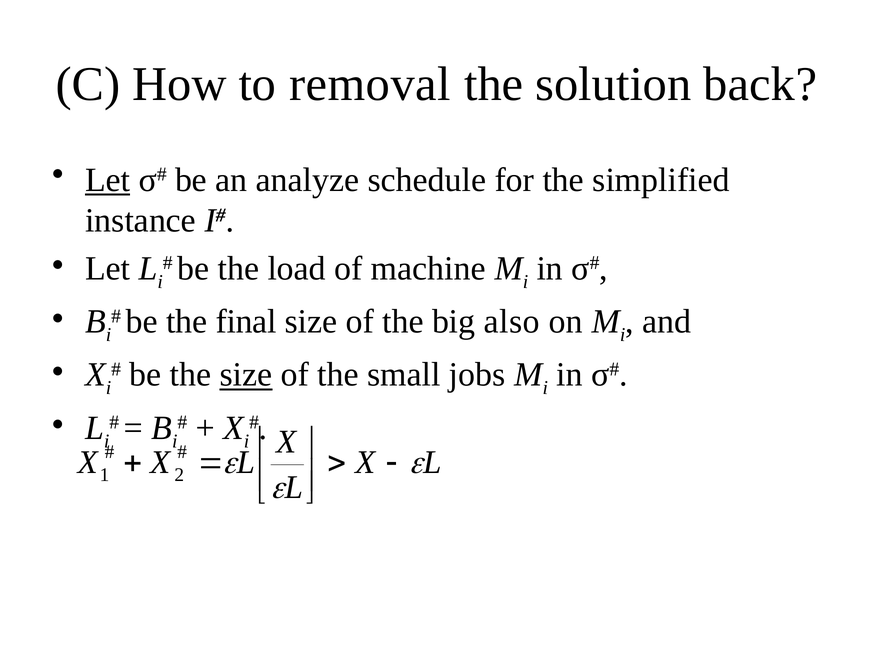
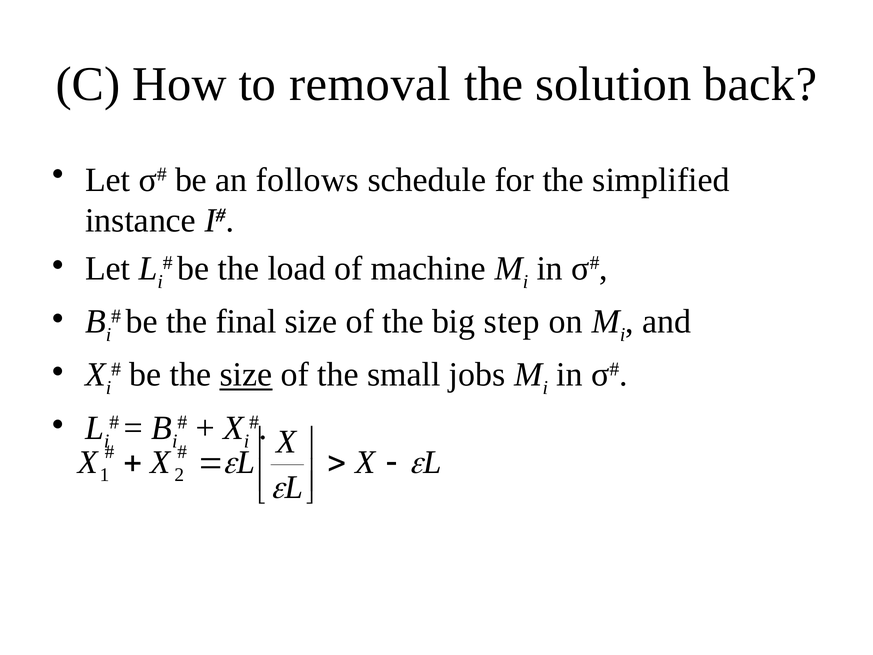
Let at (108, 180) underline: present -> none
analyze: analyze -> follows
also: also -> step
